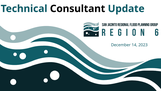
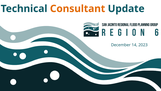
Consultant colour: black -> orange
